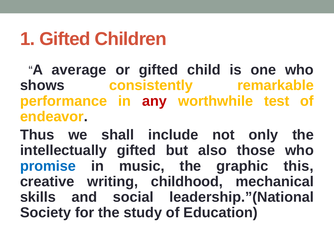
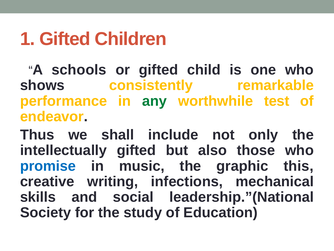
average: average -> schools
any colour: red -> green
childhood: childhood -> infections
